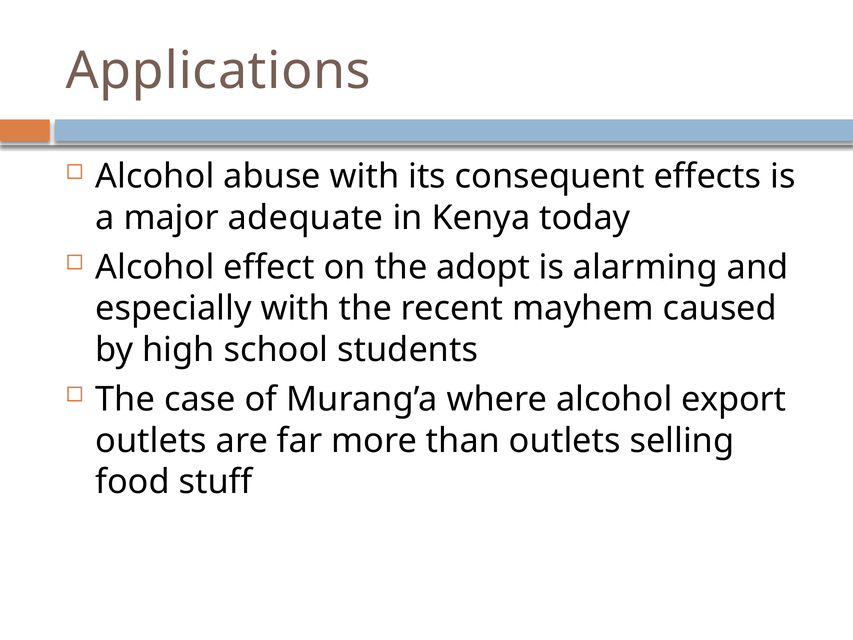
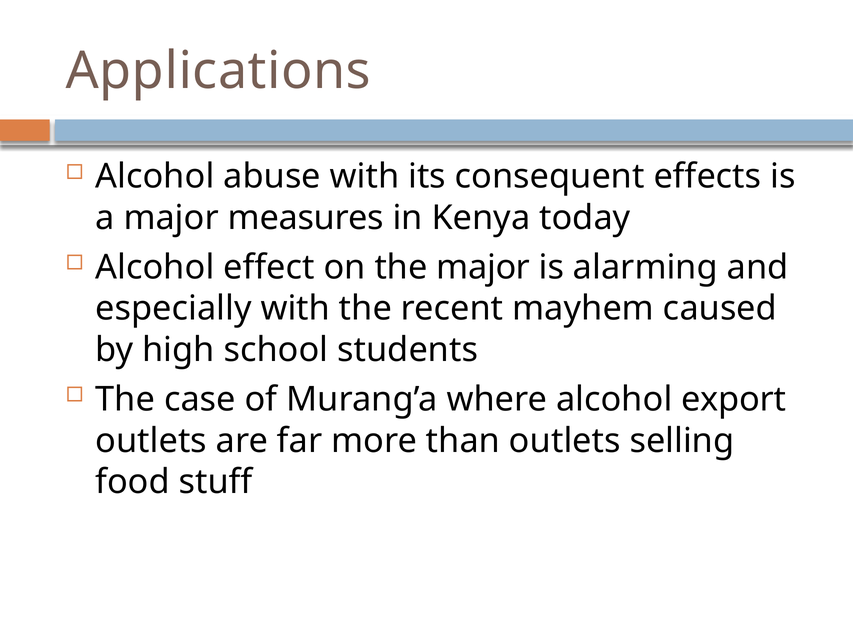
adequate: adequate -> measures
the adopt: adopt -> major
